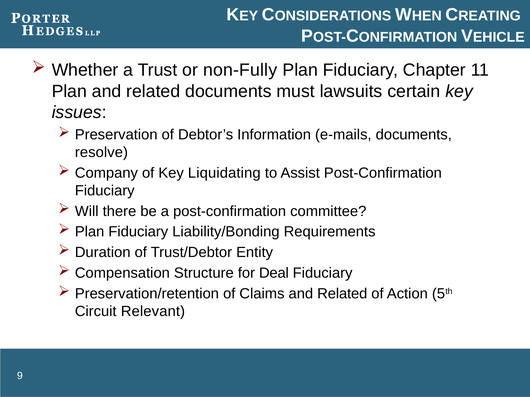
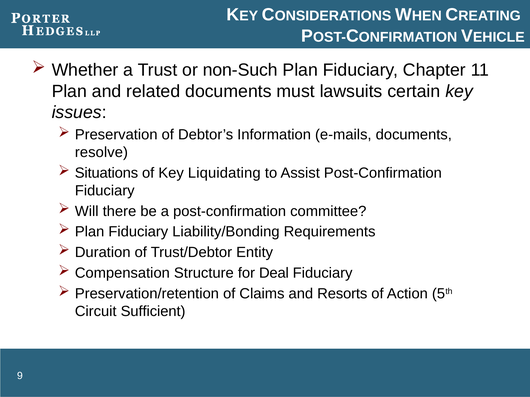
non-Fully: non-Fully -> non-Such
Company: Company -> Situations
Claims and Related: Related -> Resorts
Relevant: Relevant -> Sufficient
